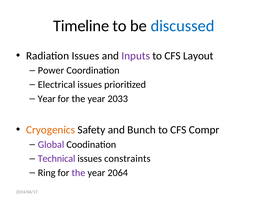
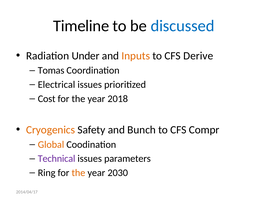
Radiation Issues: Issues -> Under
Inputs colour: purple -> orange
Layout: Layout -> Derive
Power: Power -> Tomas
Year at (47, 99): Year -> Cost
2033: 2033 -> 2018
Global colour: purple -> orange
constraints: constraints -> parameters
the at (78, 173) colour: purple -> orange
2064: 2064 -> 2030
